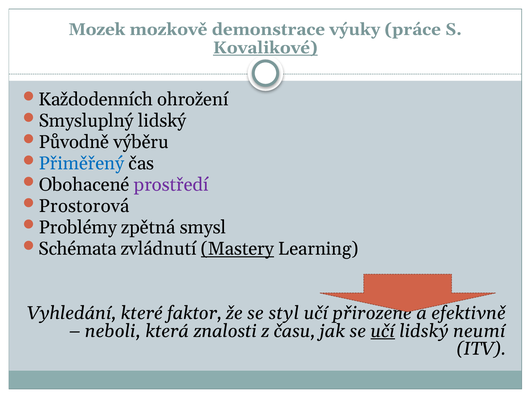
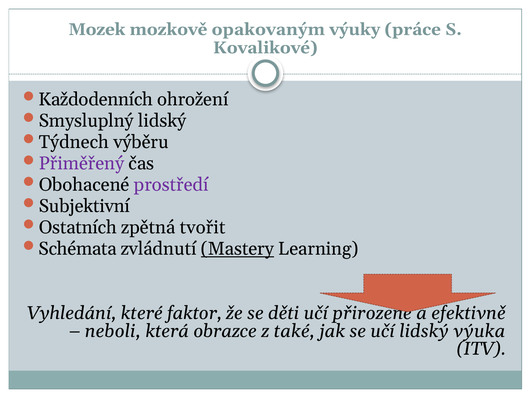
demonstrace: demonstrace -> opakovaným
Kovalikové underline: present -> none
Původně: Původně -> Týdnech
Přiměřený colour: blue -> purple
Prostorová: Prostorová -> Subjektivní
Problémy: Problémy -> Ostatních
smysl: smysl -> tvořit
styl: styl -> děti
znalosti: znalosti -> obrazce
času: času -> také
učí at (383, 331) underline: present -> none
neumí: neumí -> výuka
